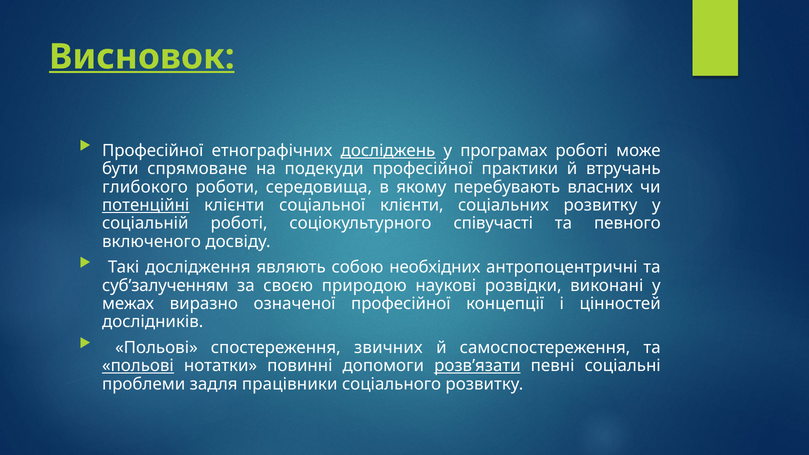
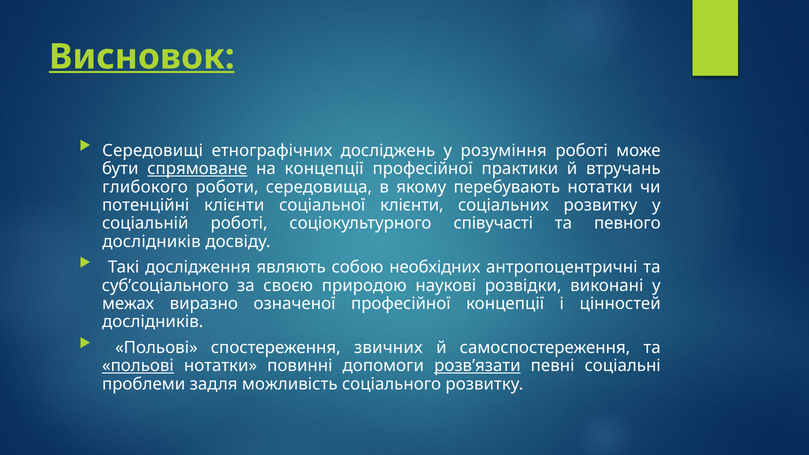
Професійної at (153, 151): Професійної -> Середовищі
досліджень underline: present -> none
програмах: програмах -> розуміння
спрямоване underline: none -> present
на подекуди: подекуди -> концепції
перебувають власних: власних -> нотатки
потенційні underline: present -> none
включеного at (152, 242): включеного -> дослідників
суб’залученням: суб’залученням -> суб’соціального
працівники: працівники -> можливість
